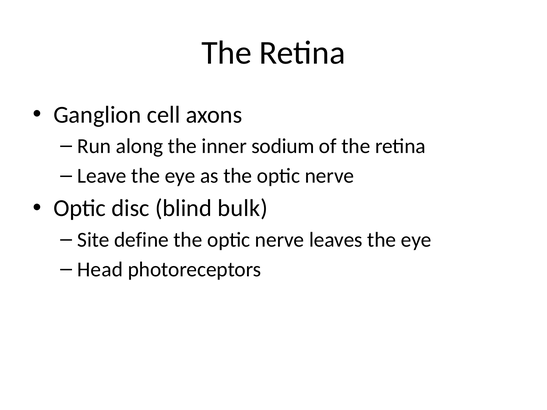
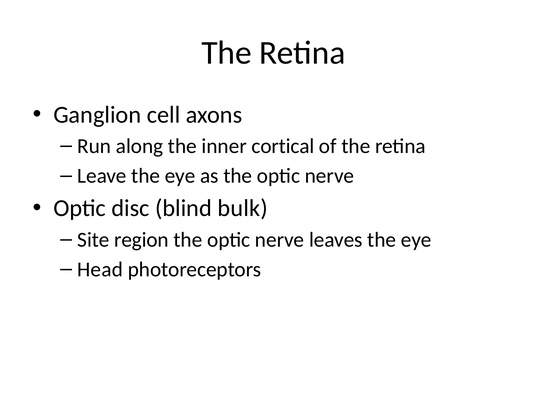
sodium: sodium -> cortical
define: define -> region
